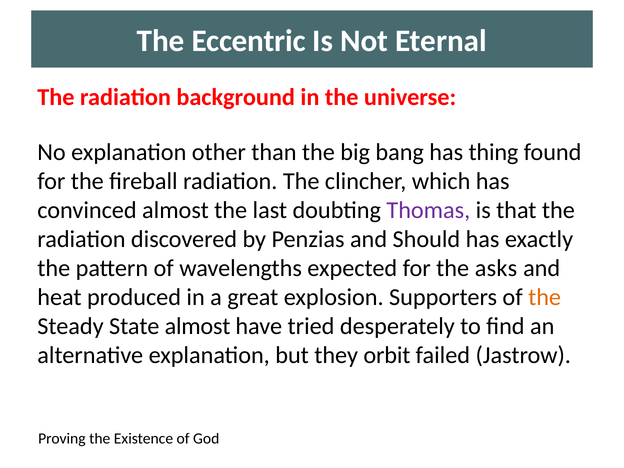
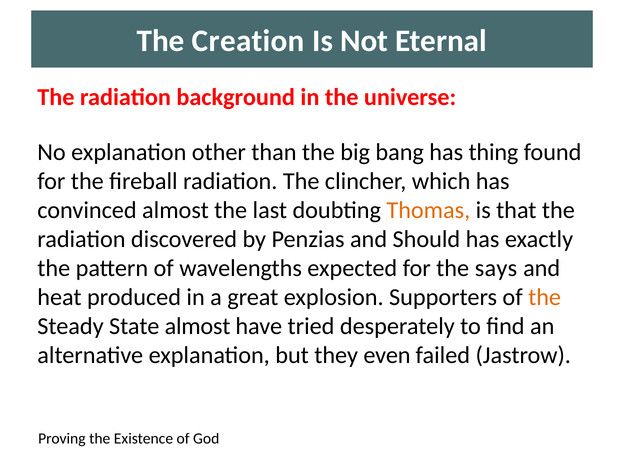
Eccentric: Eccentric -> Creation
Thomas colour: purple -> orange
asks: asks -> says
orbit: orbit -> even
